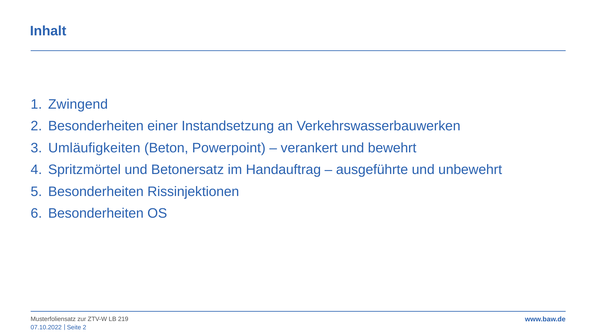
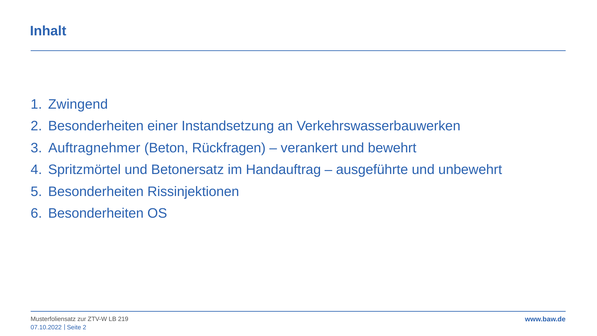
Umläufigkeiten: Umläufigkeiten -> Auftragnehmer
Powerpoint: Powerpoint -> Rückfragen
